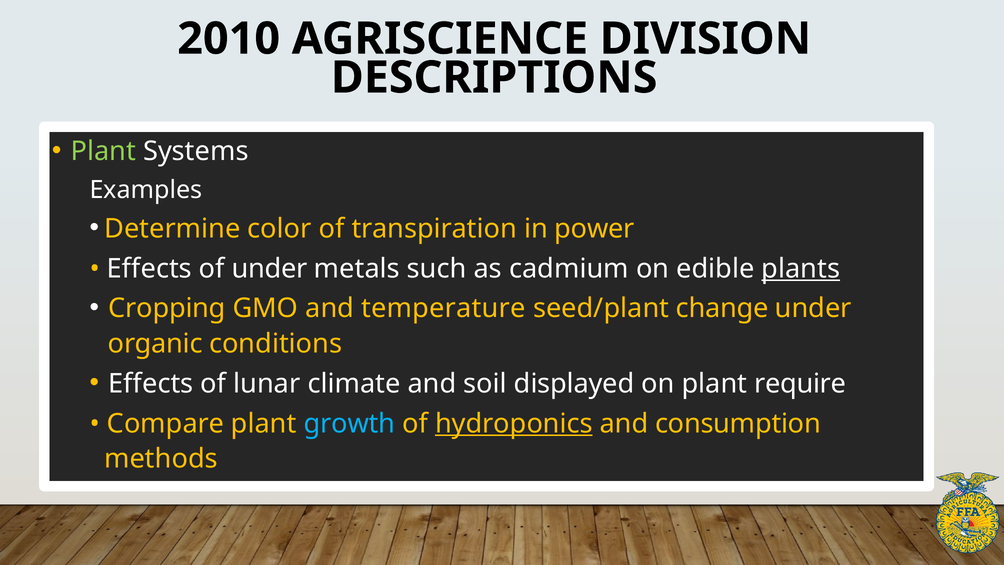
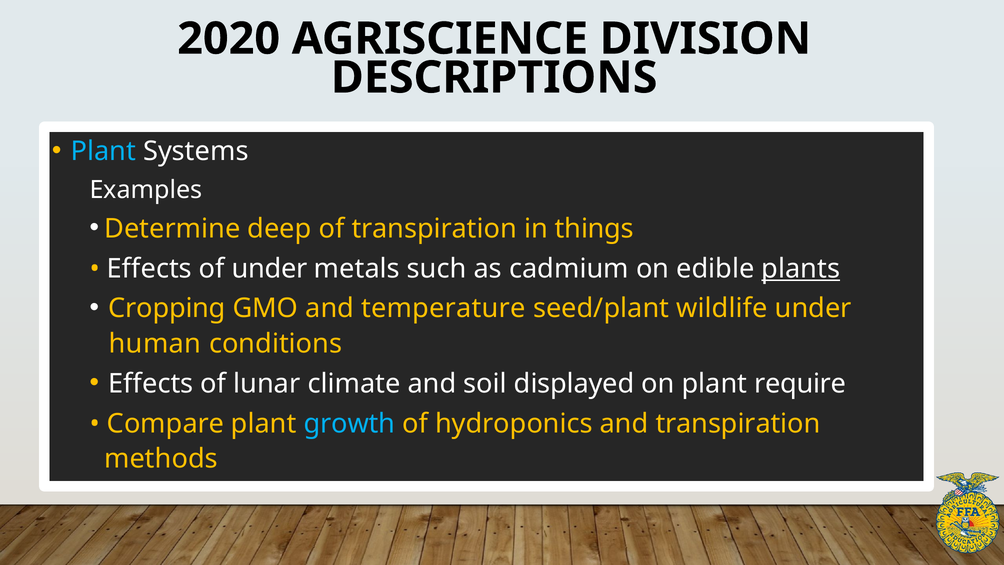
2010: 2010 -> 2020
Plant at (103, 151) colour: light green -> light blue
color: color -> deep
power: power -> things
change: change -> wildlife
organic: organic -> human
hydroponics underline: present -> none
and consumption: consumption -> transpiration
